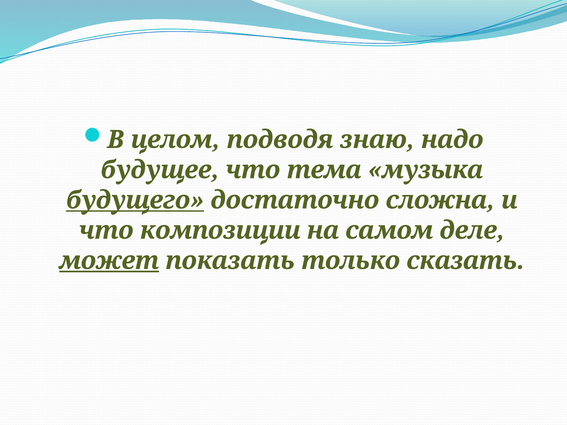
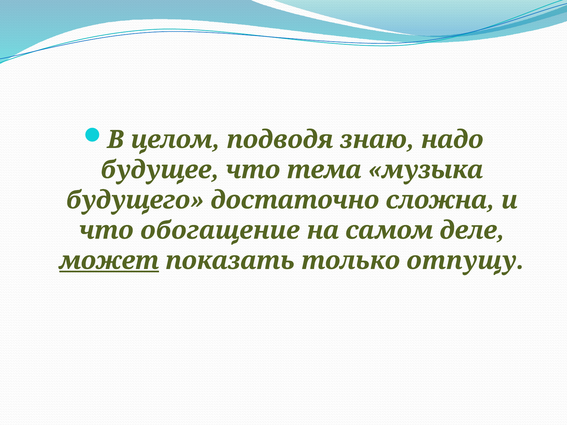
будущего underline: present -> none
композиции: композиции -> обогащение
сказать: сказать -> отпущу
